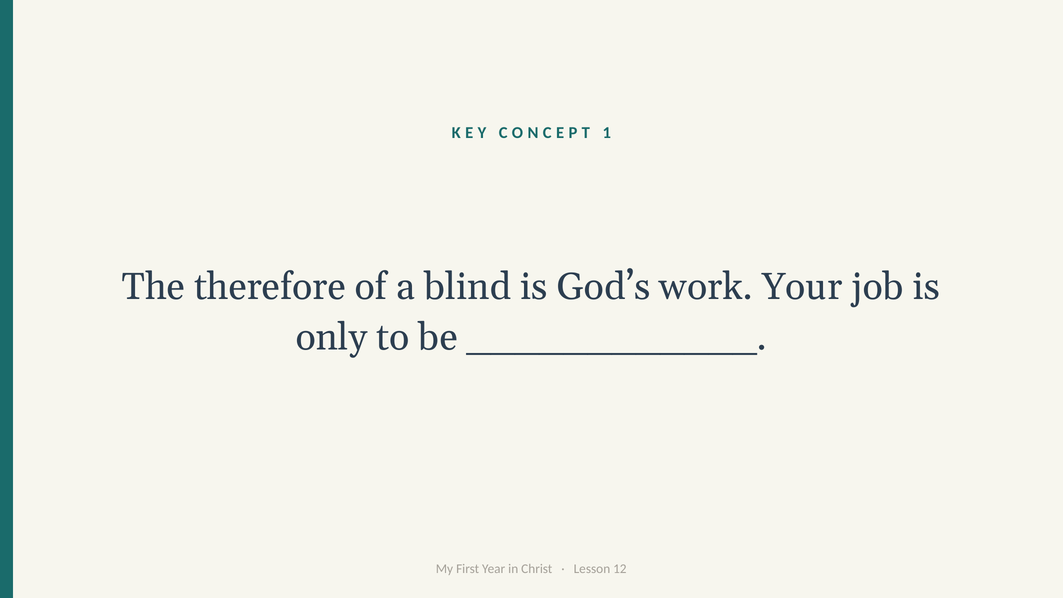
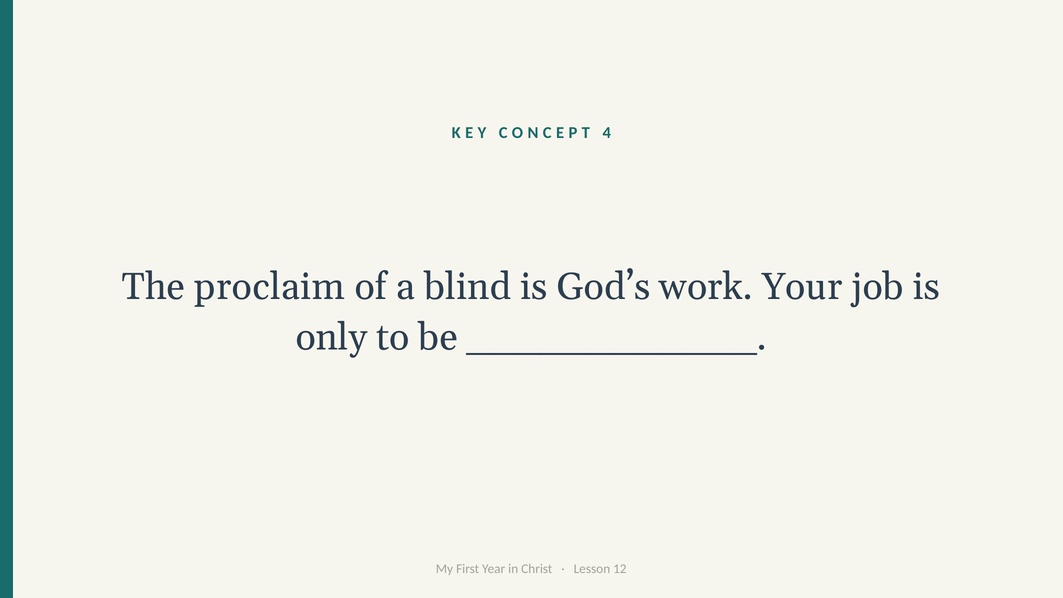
1: 1 -> 4
therefore: therefore -> proclaim
